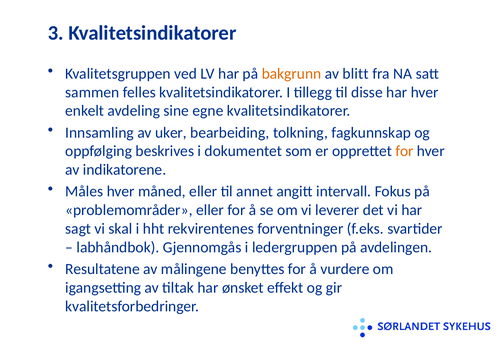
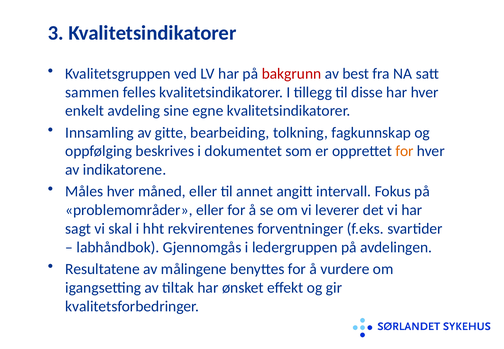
bakgrunn colour: orange -> red
blitt: blitt -> best
uker: uker -> gitte
